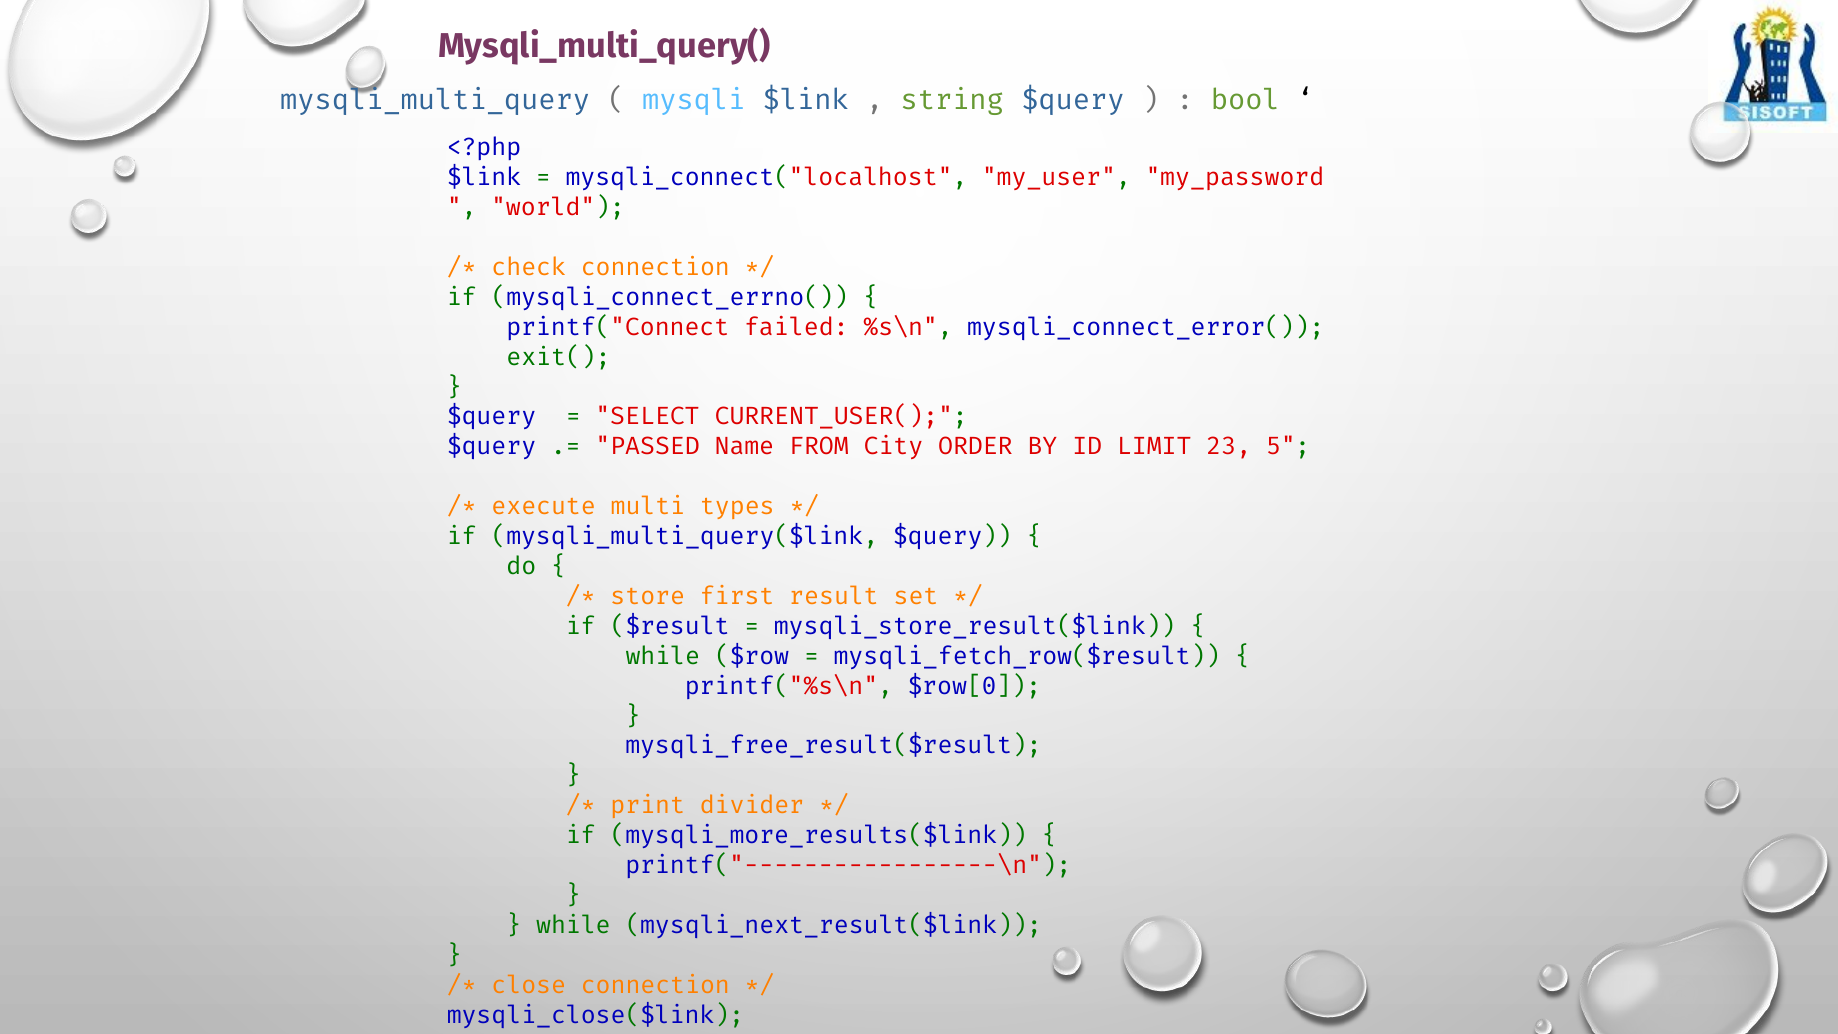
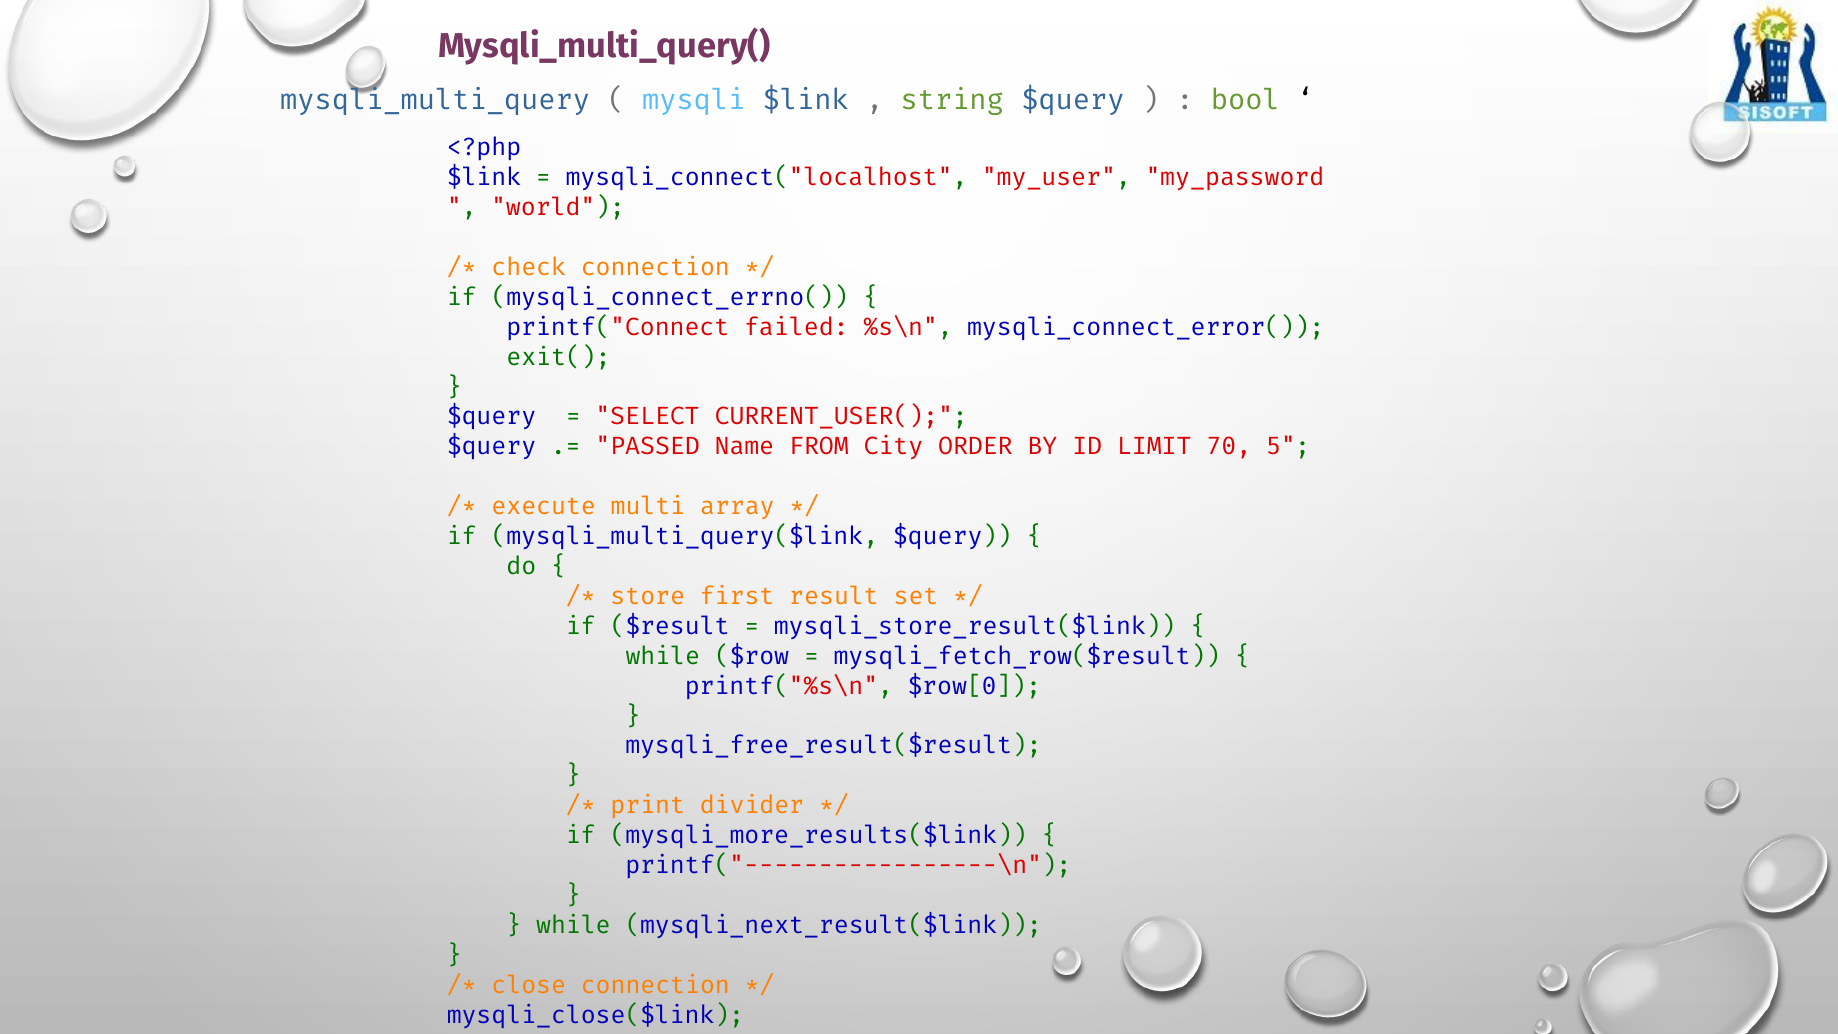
23: 23 -> 70
types: types -> array
